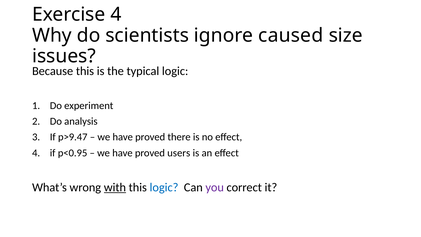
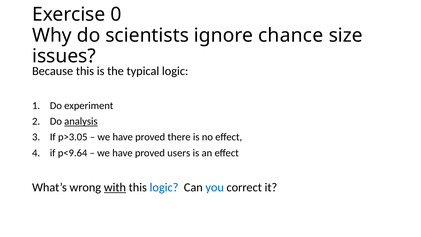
Exercise 4: 4 -> 0
caused: caused -> chance
analysis underline: none -> present
p>9.47: p>9.47 -> p>3.05
p<0.95: p<0.95 -> p<9.64
you colour: purple -> blue
